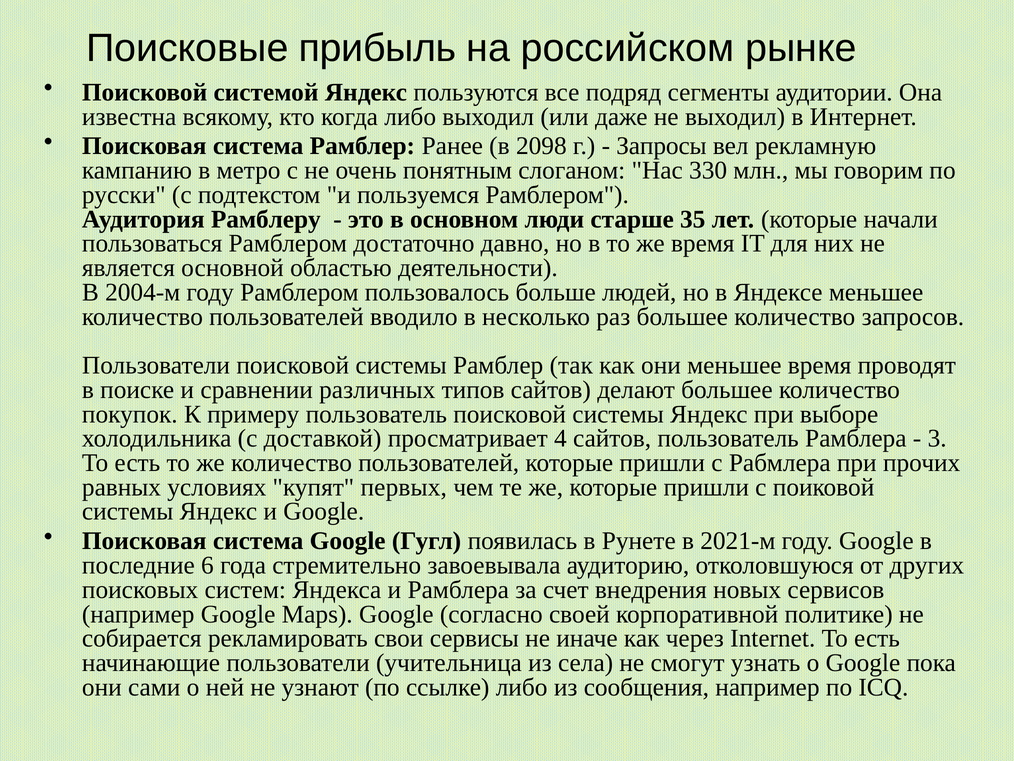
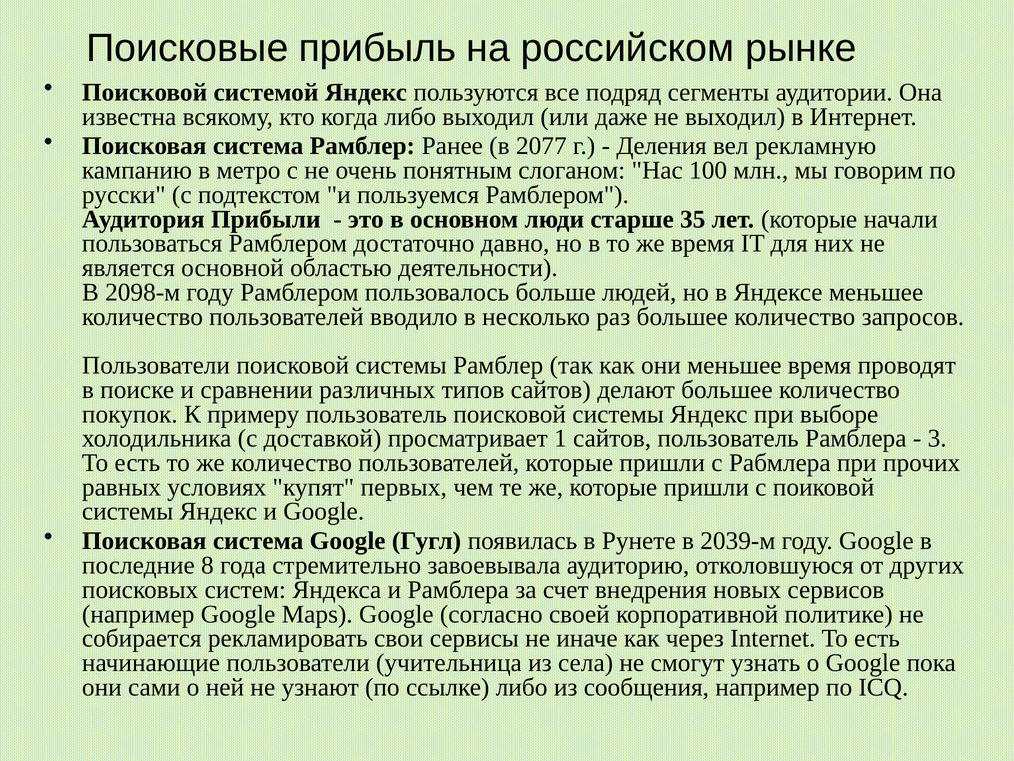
2098: 2098 -> 2077
Запросы: Запросы -> Деления
330: 330 -> 100
Рамблеру: Рамблеру -> Прибыли
2004-м: 2004-м -> 2098-м
4: 4 -> 1
2021-м: 2021-м -> 2039-м
6: 6 -> 8
